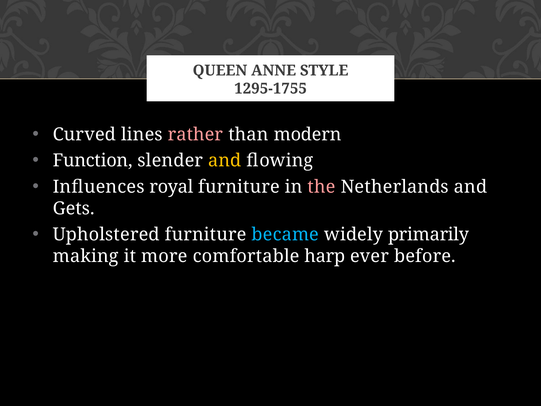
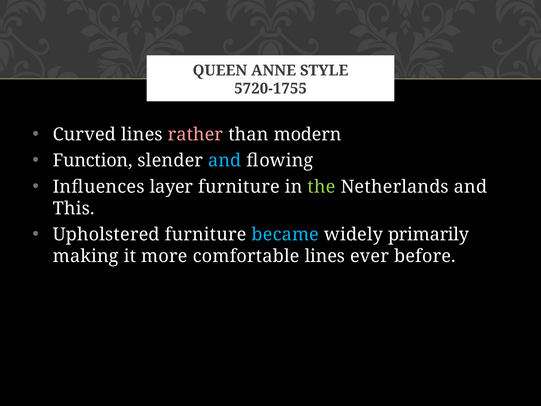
1295-1755: 1295-1755 -> 5720-1755
and at (225, 161) colour: yellow -> light blue
royal: royal -> layer
the colour: pink -> light green
Gets: Gets -> This
comfortable harp: harp -> lines
